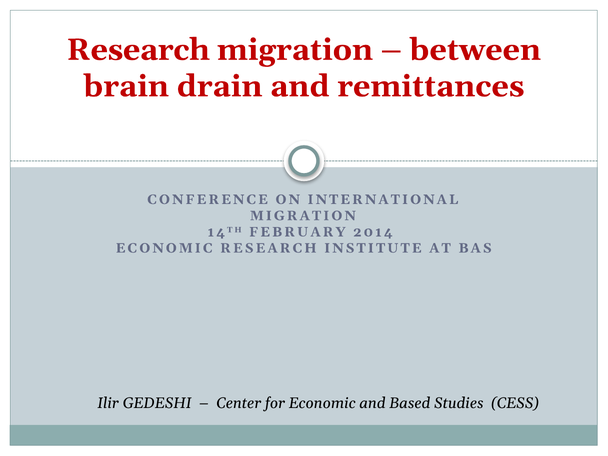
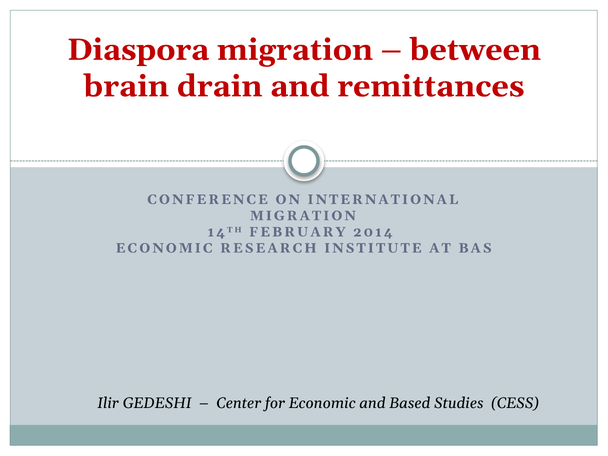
Research at (138, 50): Research -> Diaspora
